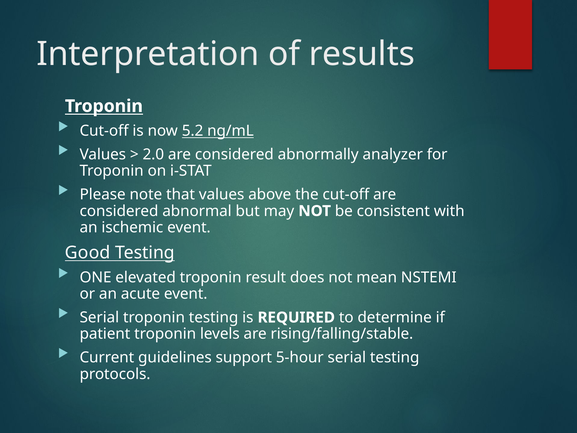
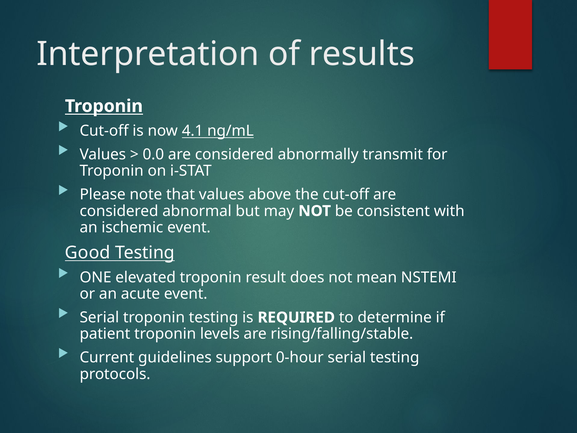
5.2: 5.2 -> 4.1
2.0: 2.0 -> 0.0
analyzer: analyzer -> transmit
5-hour: 5-hour -> 0-hour
